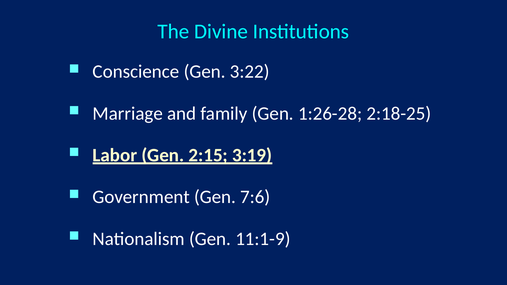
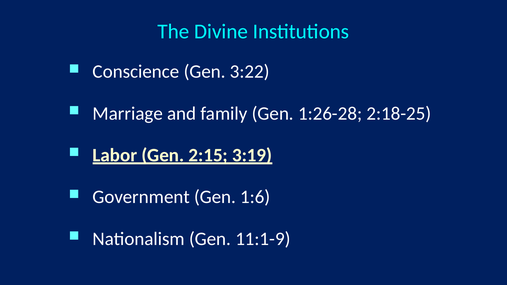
7:6: 7:6 -> 1:6
